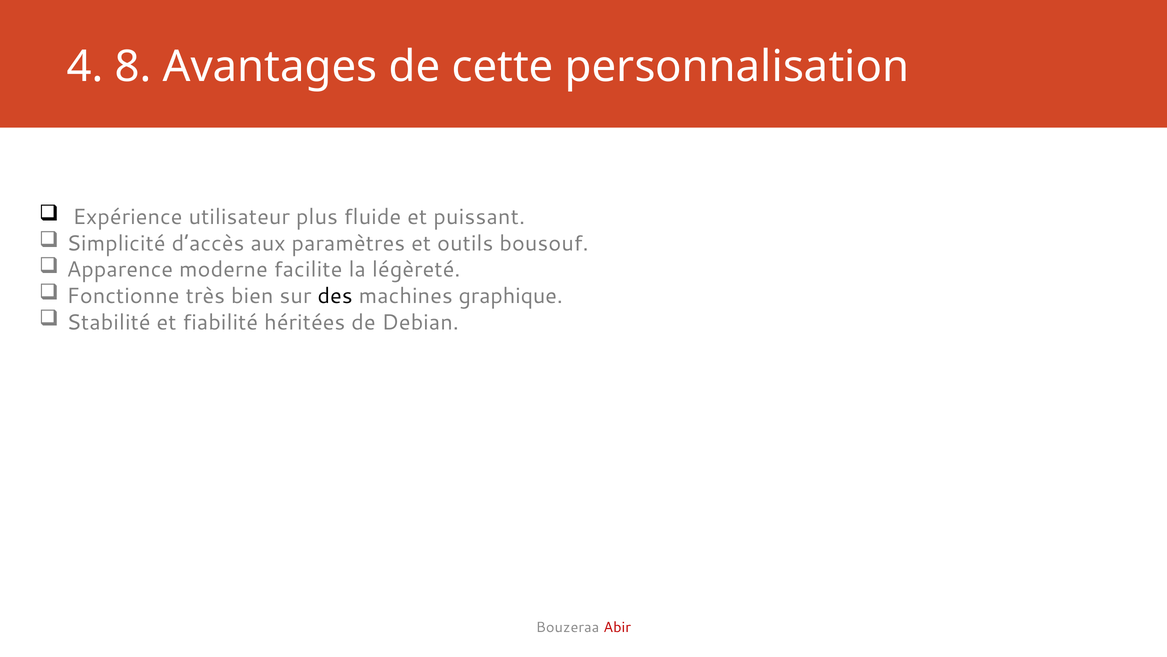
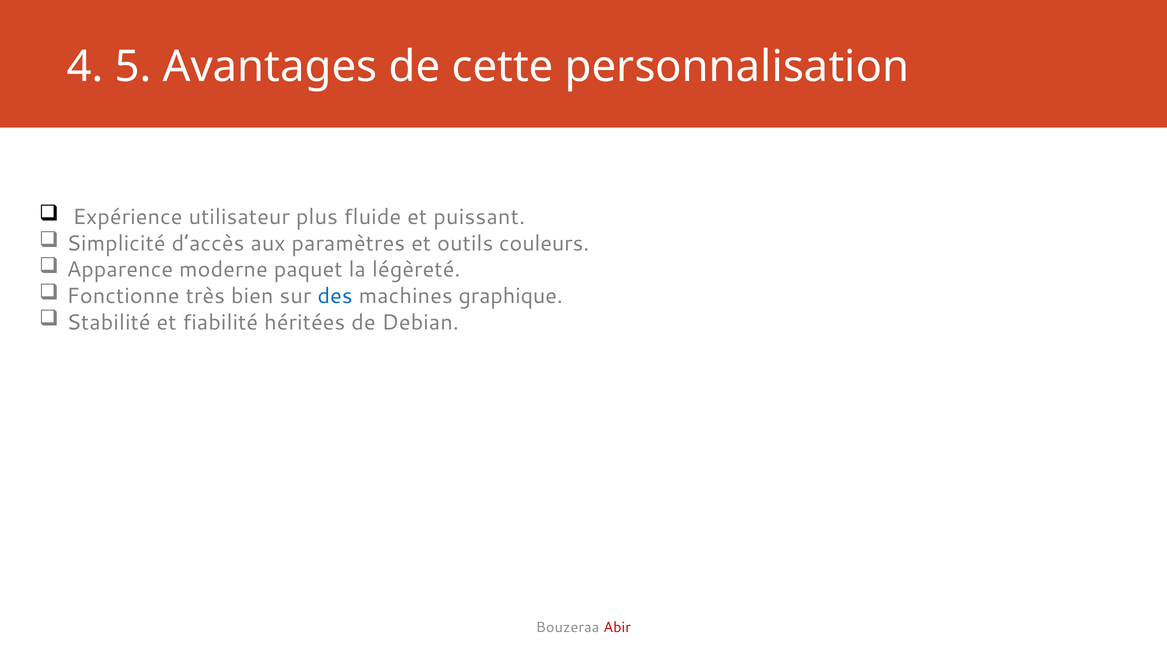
8: 8 -> 5
bousouf: bousouf -> couleurs
facilite: facilite -> paquet
des colour: black -> blue
